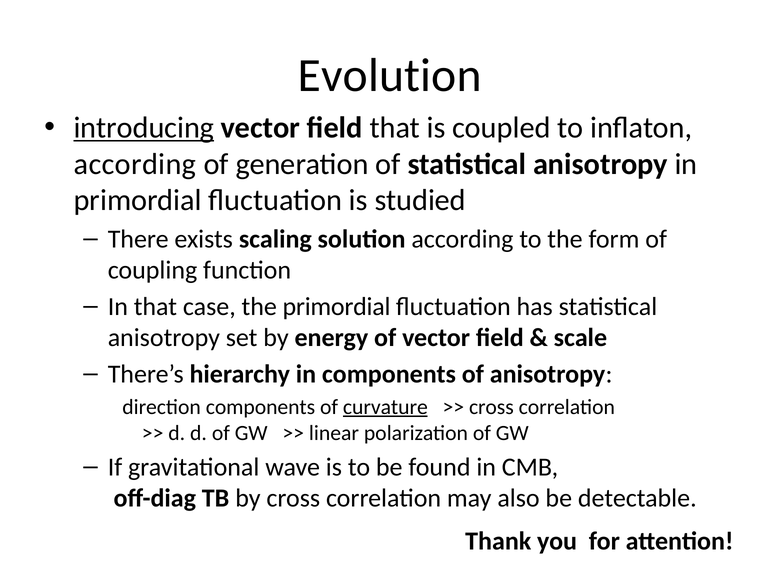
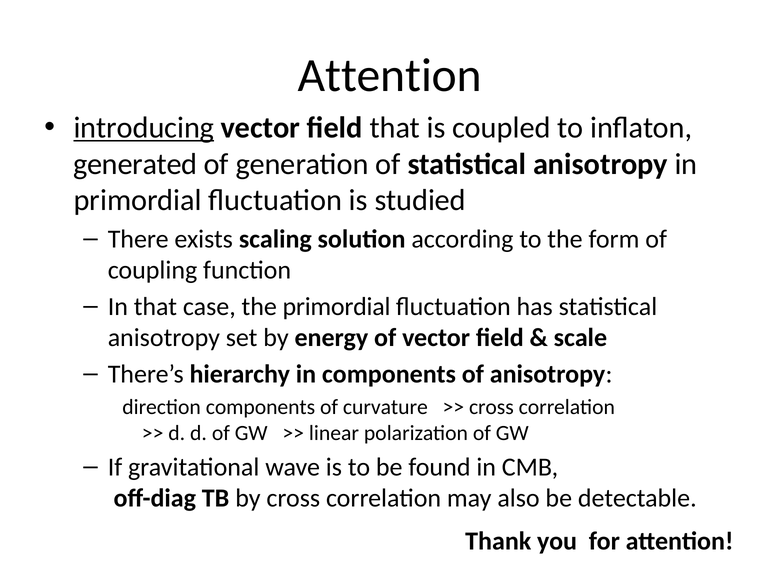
Evolution at (390, 76): Evolution -> Attention
according at (135, 164): according -> generated
curvature underline: present -> none
